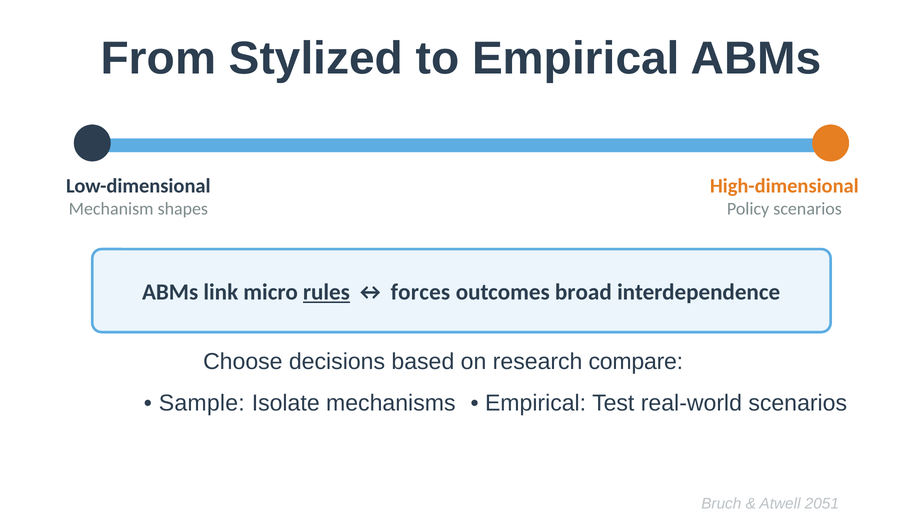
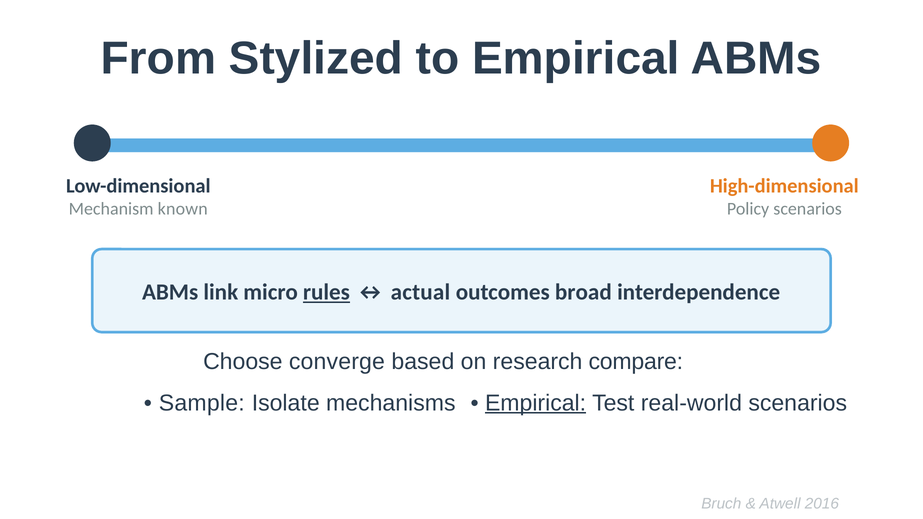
shapes: shapes -> known
forces: forces -> actual
decisions: decisions -> converge
Empirical at (536, 403) underline: none -> present
2051: 2051 -> 2016
